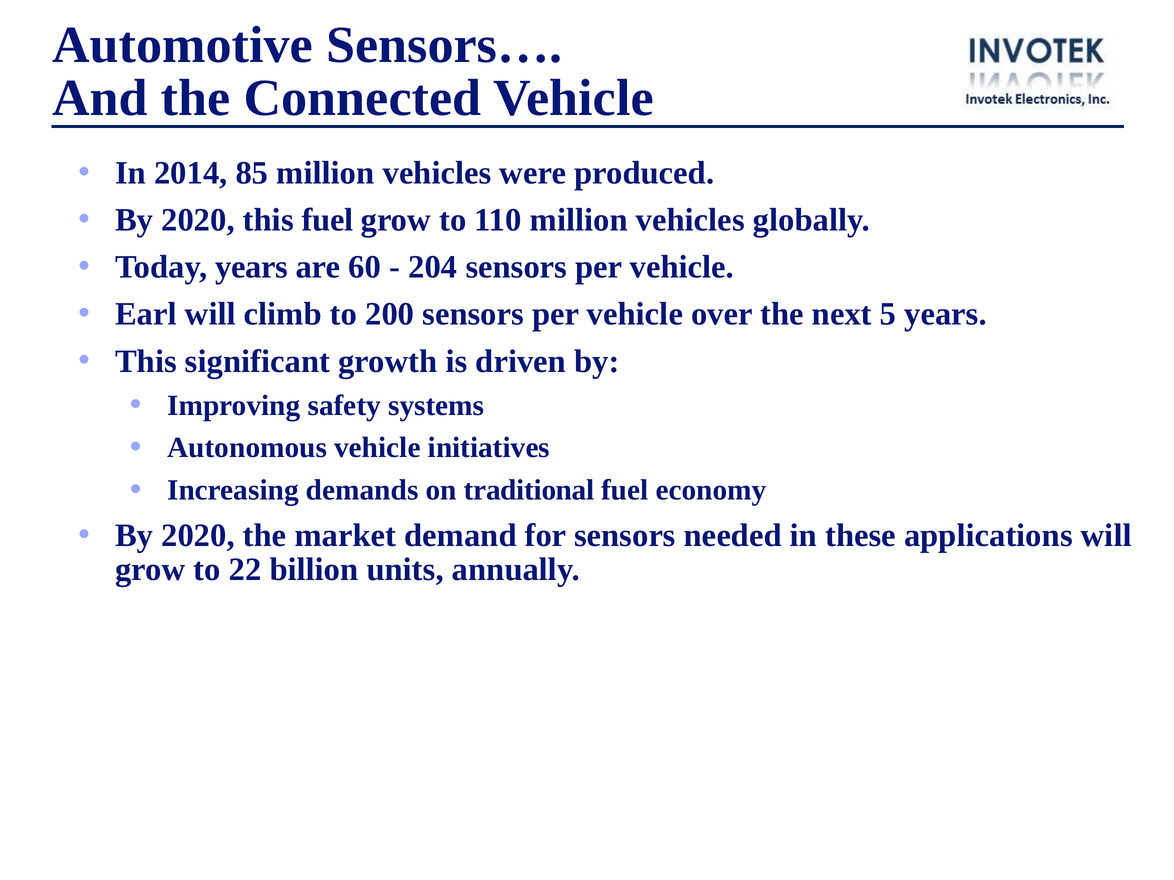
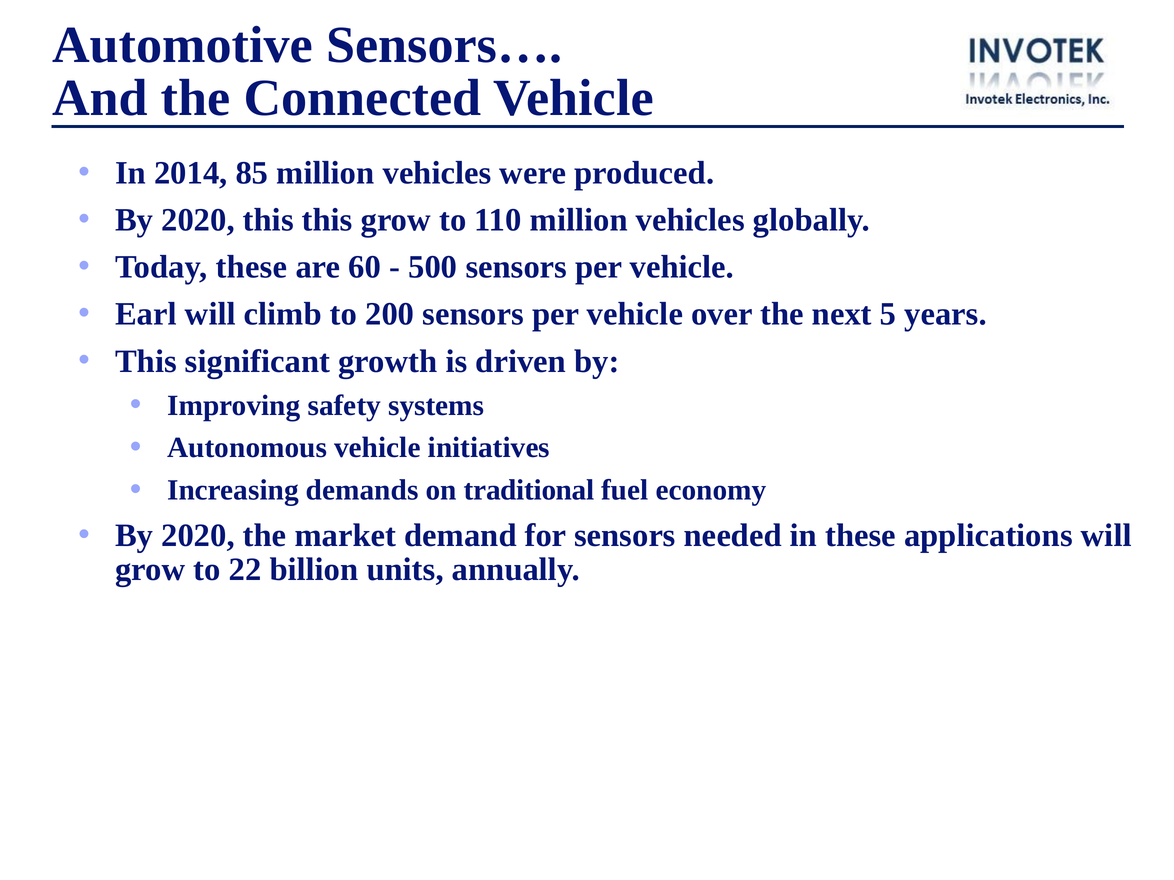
this fuel: fuel -> this
Today years: years -> these
204: 204 -> 500
